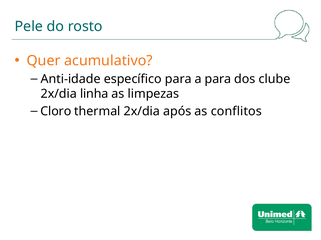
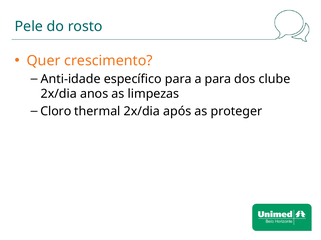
acumulativo: acumulativo -> crescimento
linha: linha -> anos
conflitos: conflitos -> proteger
